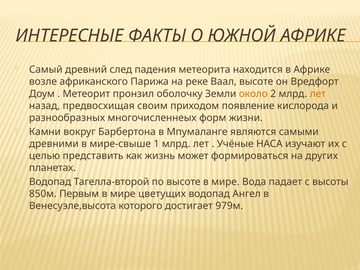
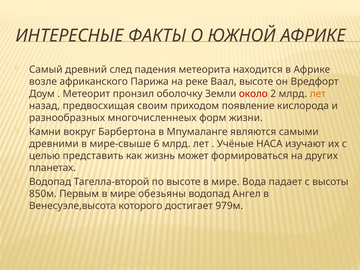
около colour: orange -> red
1: 1 -> 6
цветущих: цветущих -> обезьяны
